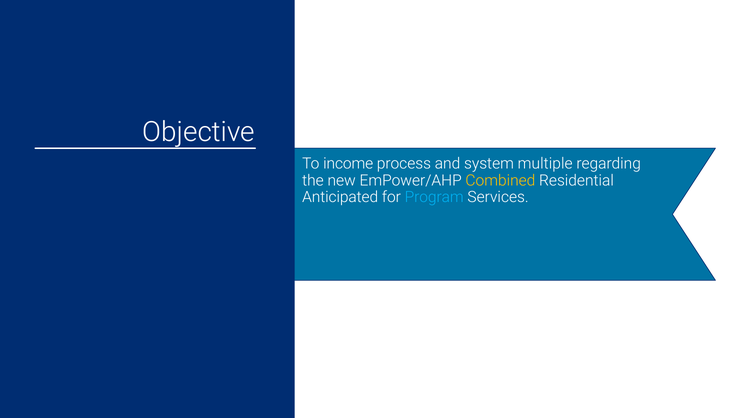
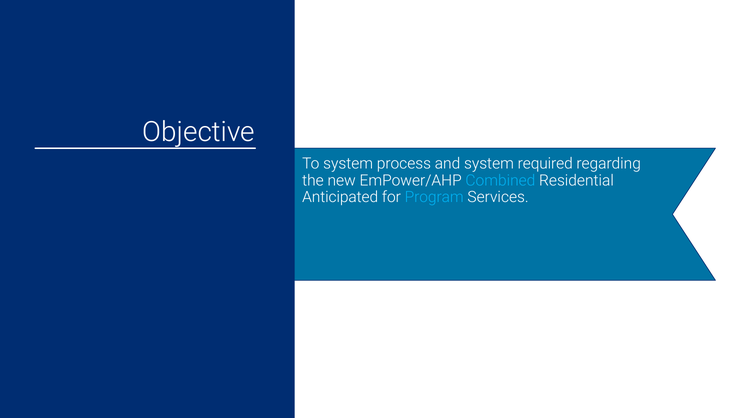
To income: income -> system
multiple: multiple -> required
Combined colour: yellow -> light blue
